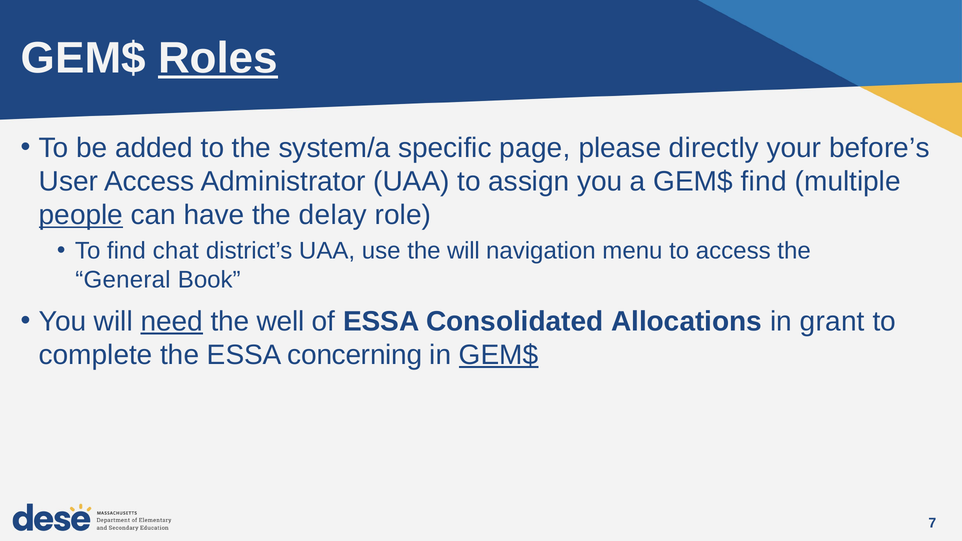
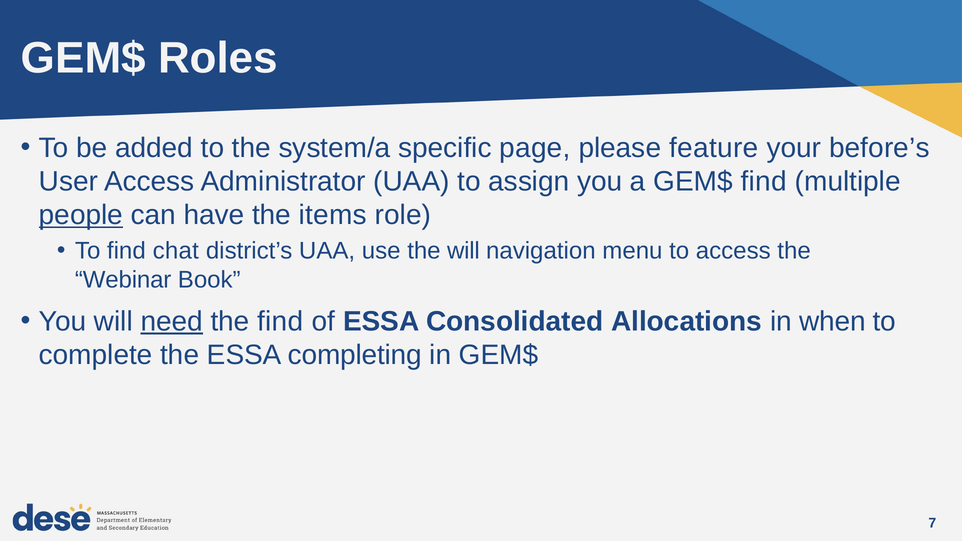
Roles underline: present -> none
directly: directly -> feature
delay: delay -> items
General: General -> Webinar
the well: well -> find
grant: grant -> when
concerning: concerning -> completing
GEM$ at (499, 355) underline: present -> none
